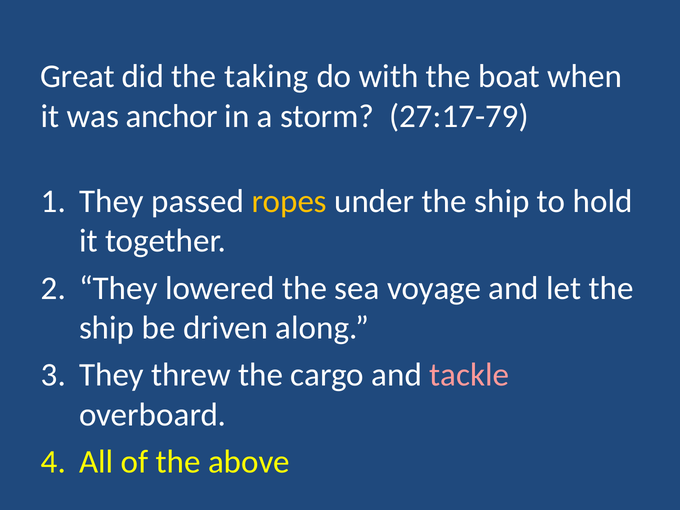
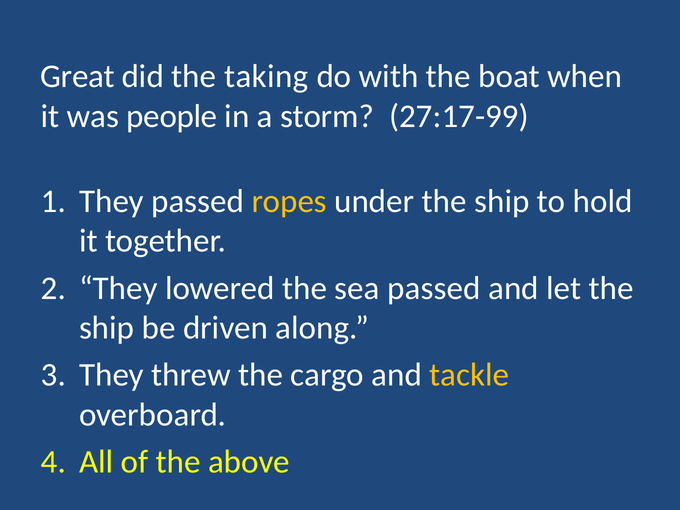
anchor: anchor -> people
27:17-79: 27:17-79 -> 27:17-99
sea voyage: voyage -> passed
tackle colour: pink -> yellow
